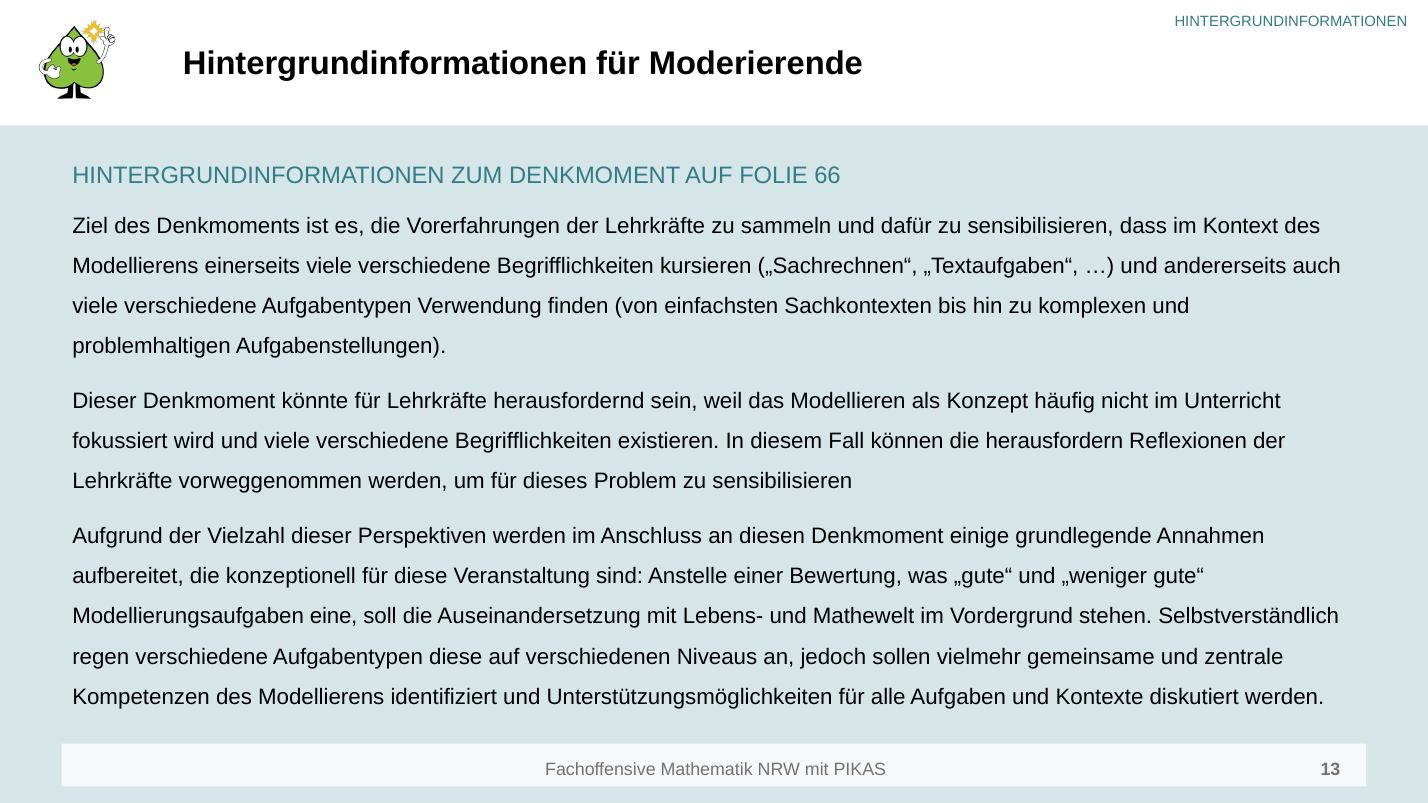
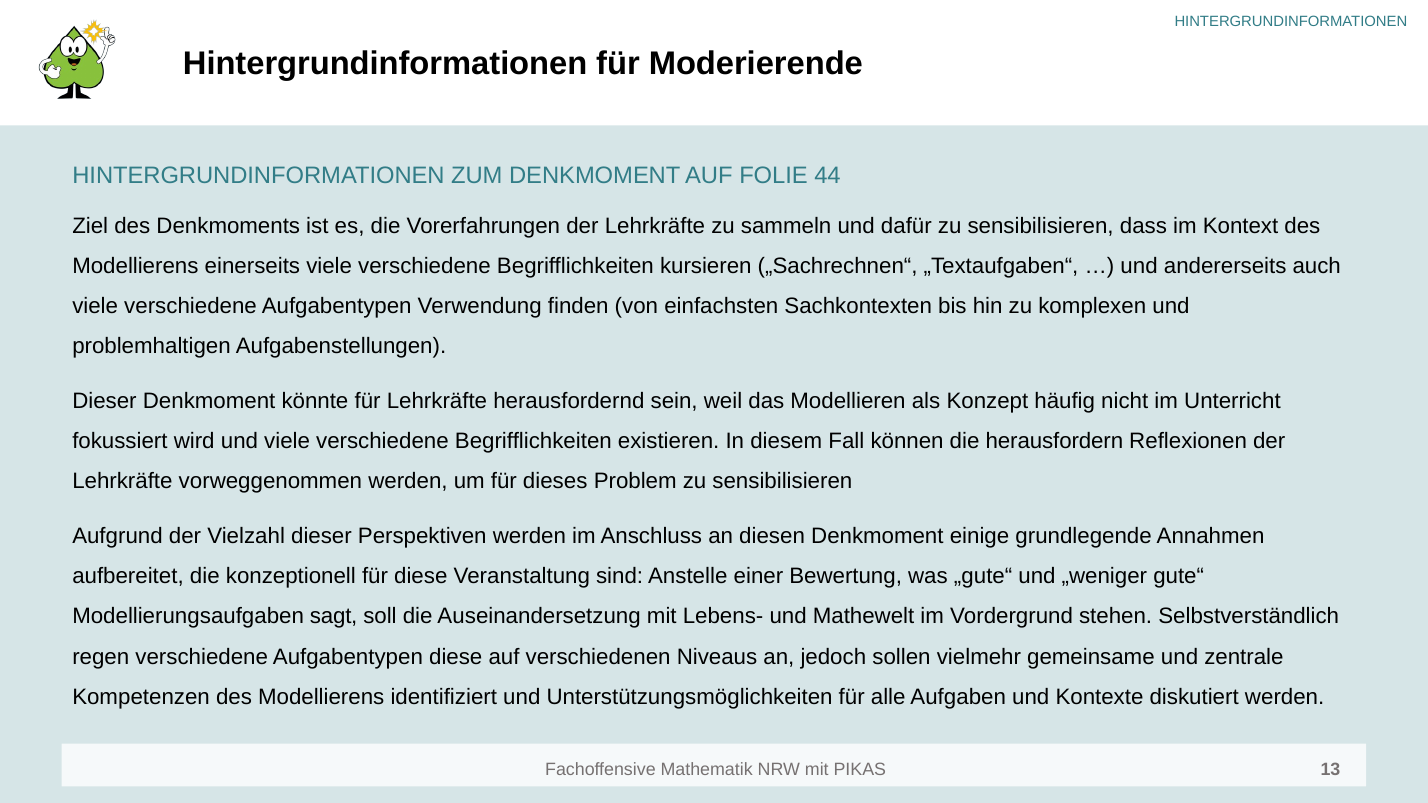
66: 66 -> 44
eine: eine -> sagt
